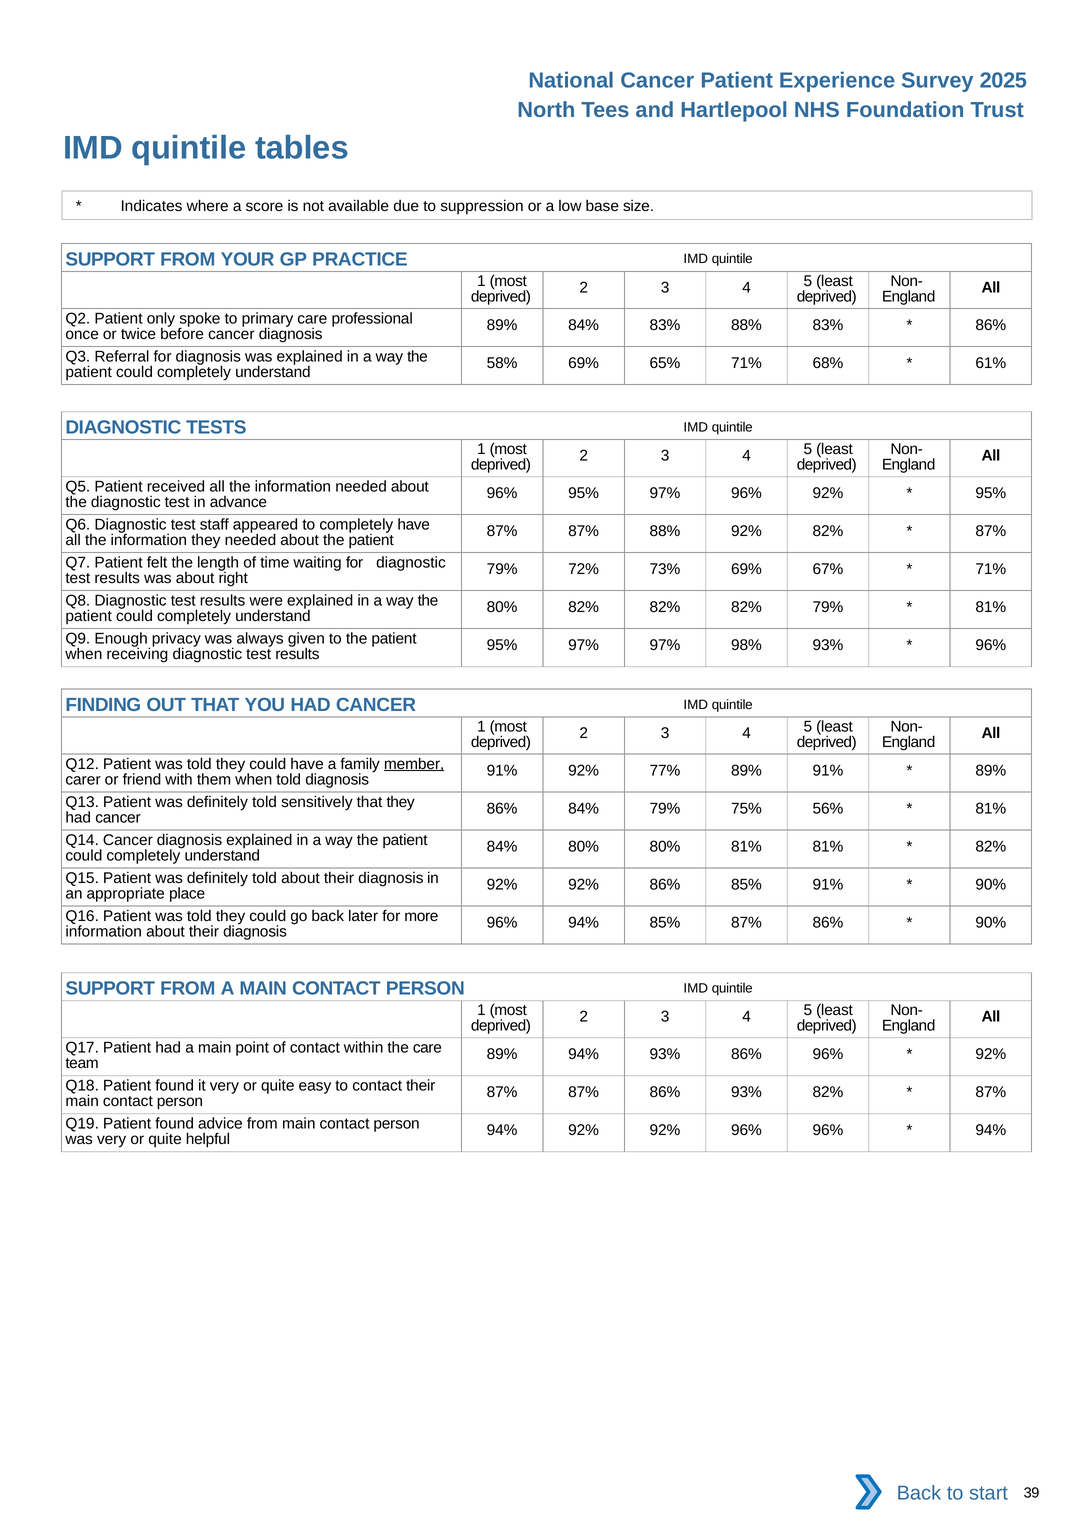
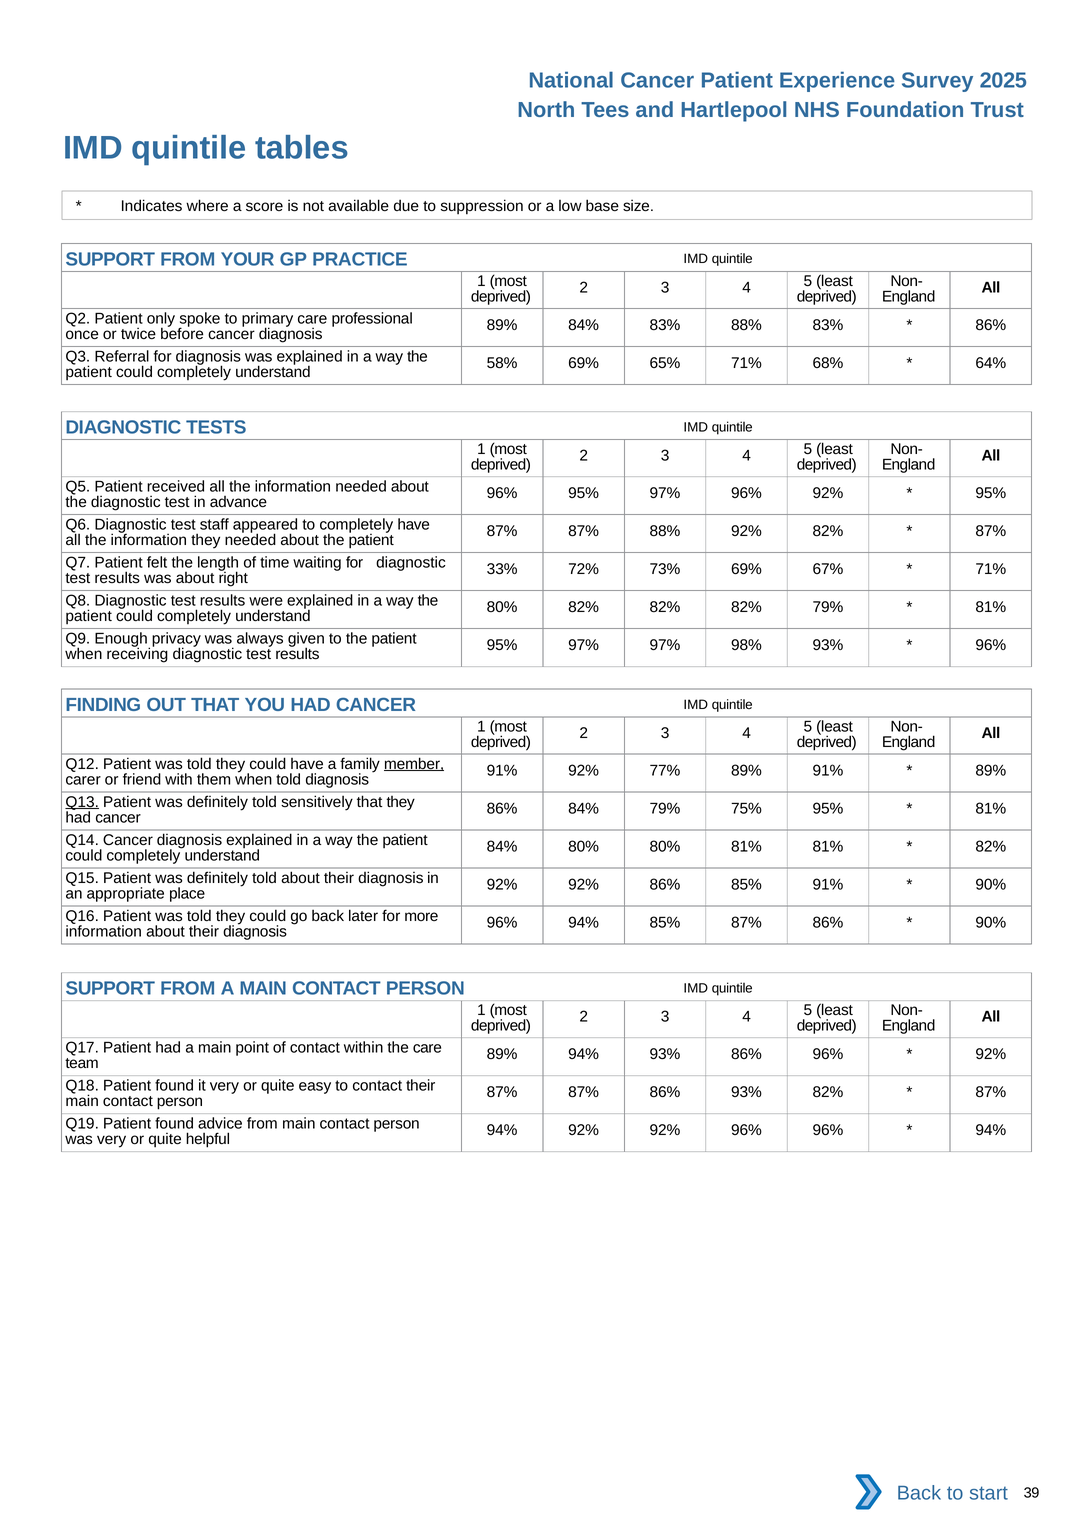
61%: 61% -> 64%
79% at (502, 569): 79% -> 33%
Q13 underline: none -> present
75% 56%: 56% -> 95%
